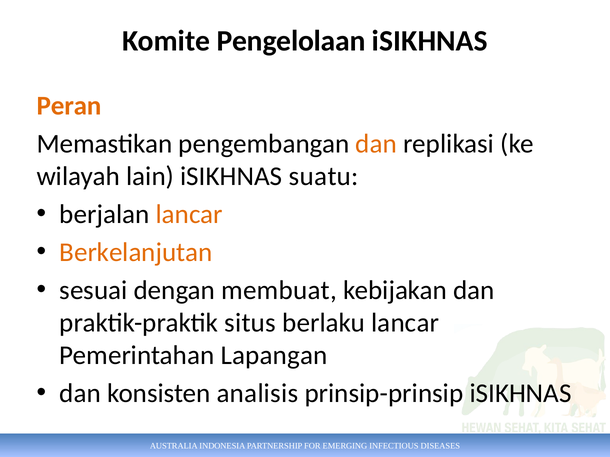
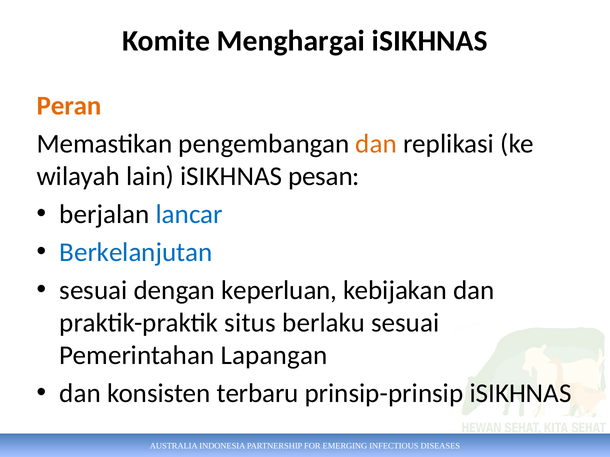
Pengelolaan: Pengelolaan -> Menghargai
suatu: suatu -> pesan
lancar at (189, 214) colour: orange -> blue
Berkelanjutan colour: orange -> blue
membuat: membuat -> keperluan
berlaku lancar: lancar -> sesuai
analisis: analisis -> terbaru
